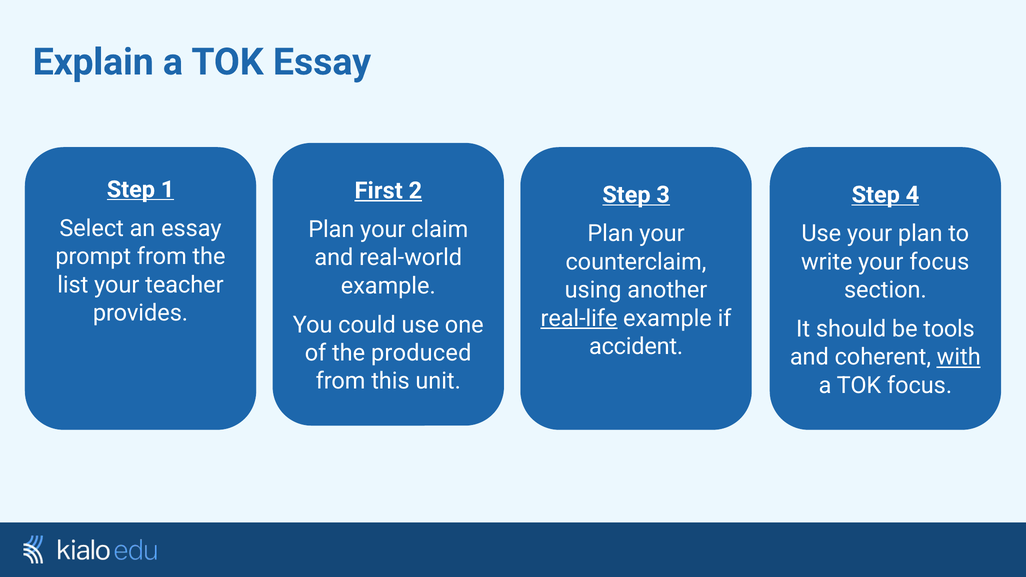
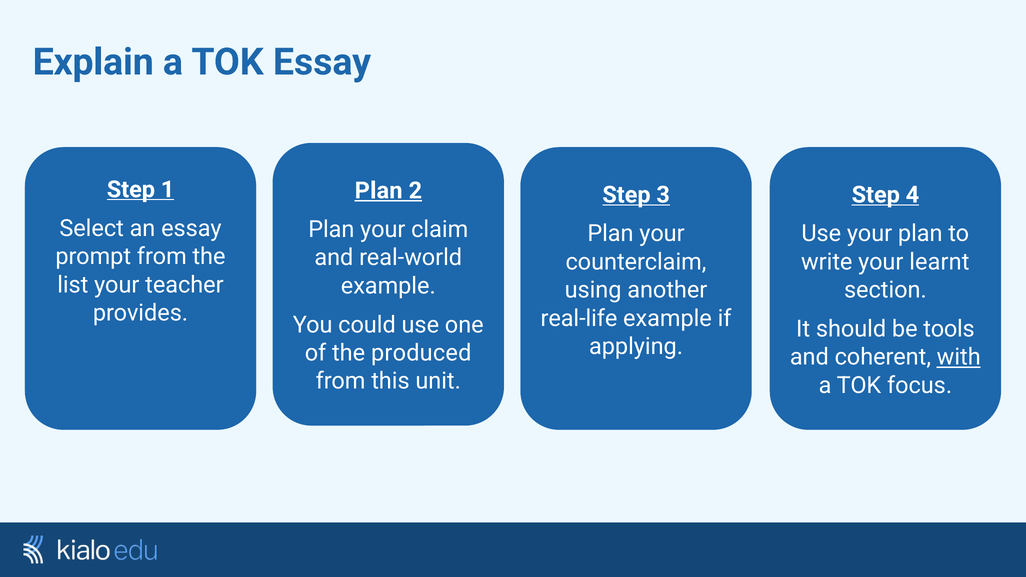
First at (379, 191): First -> Plan
your focus: focus -> learnt
real-life underline: present -> none
accident: accident -> applying
